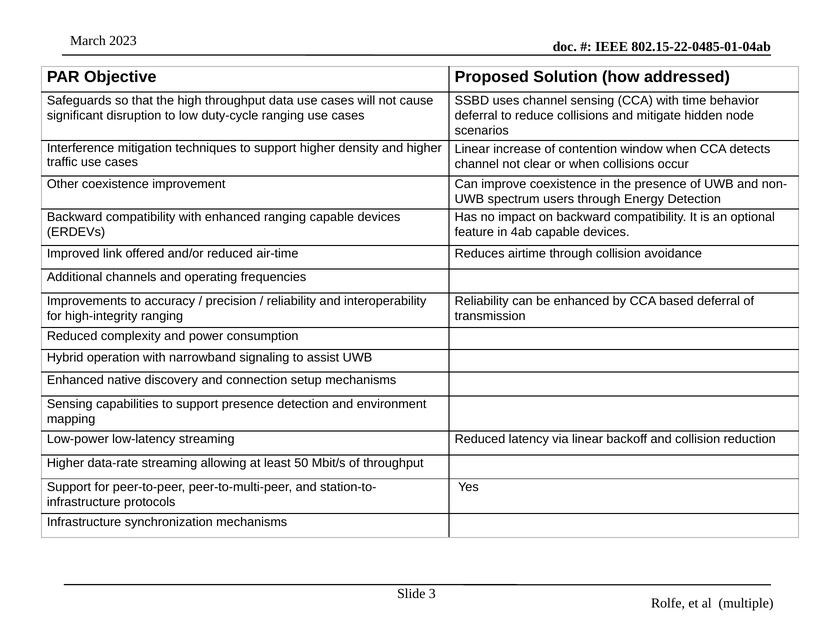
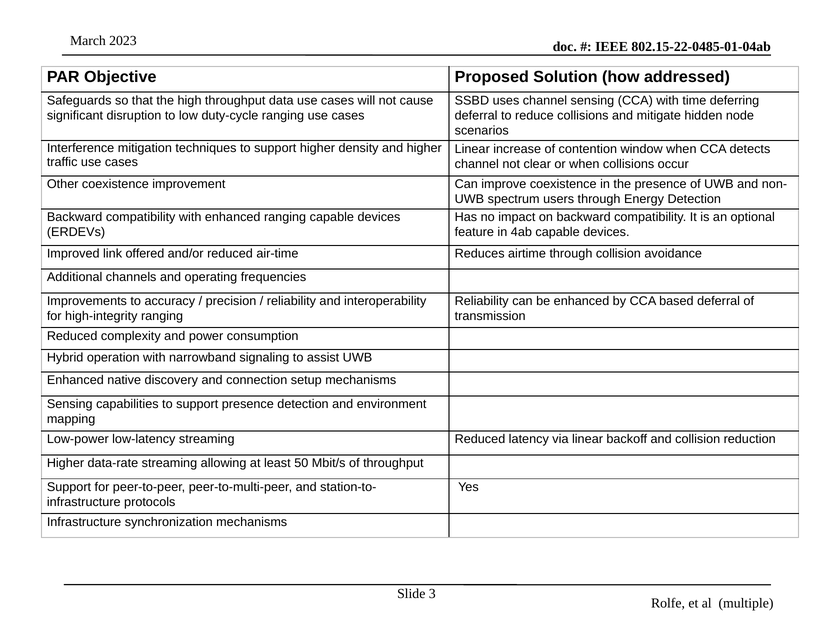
behavior: behavior -> deferring
